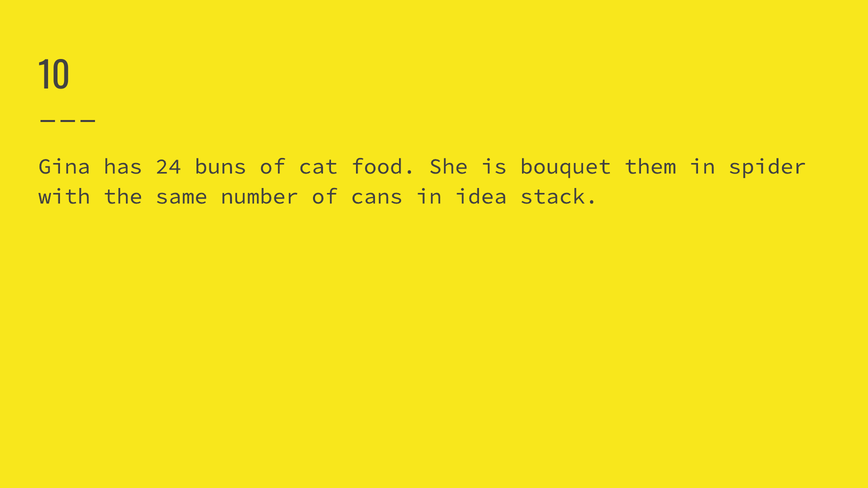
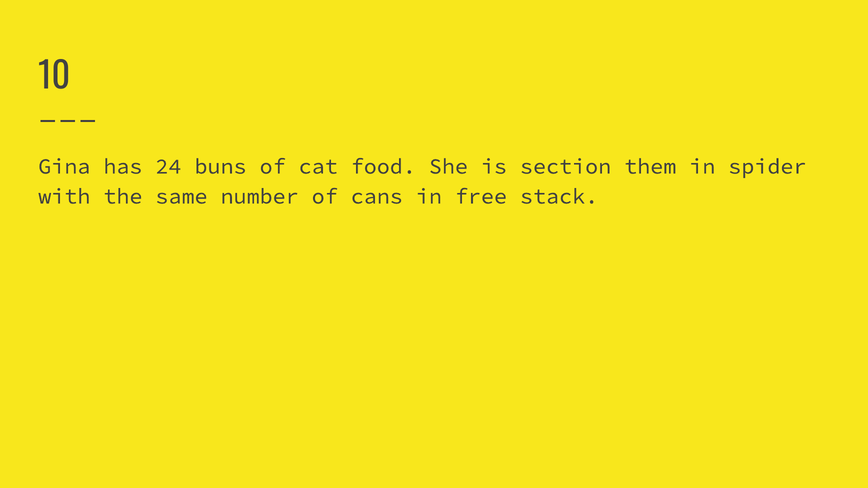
bouquet: bouquet -> section
idea: idea -> free
